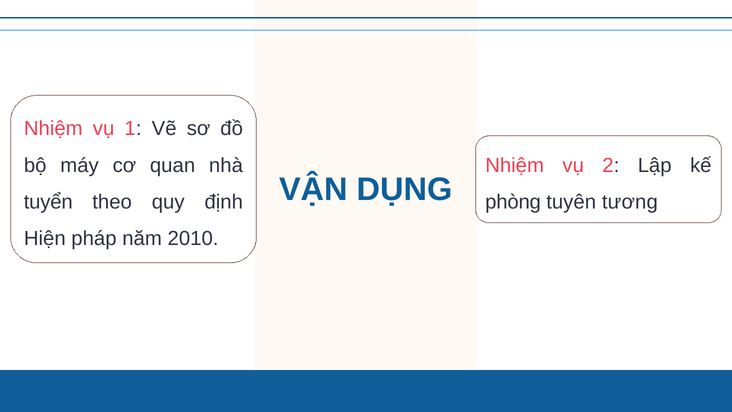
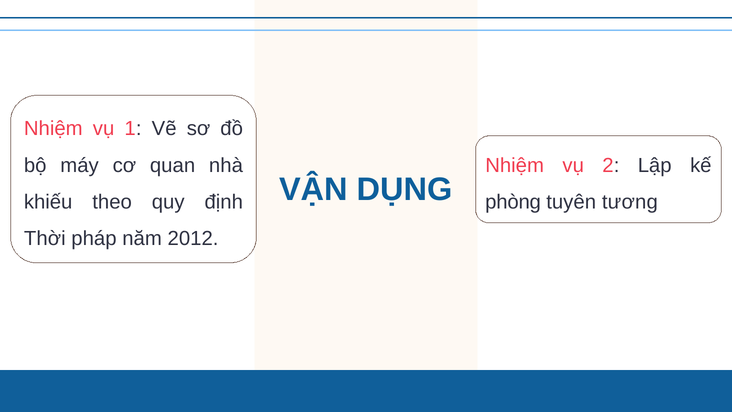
tuyển: tuyển -> khiếu
Hiện: Hiện -> Thời
2010: 2010 -> 2012
